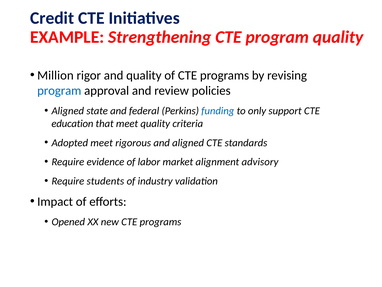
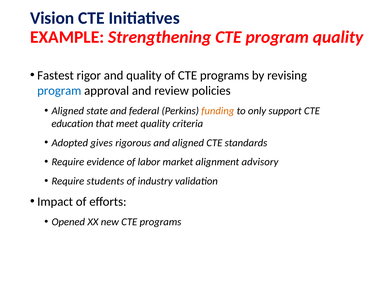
Credit: Credit -> Vision
Million: Million -> Fastest
funding colour: blue -> orange
Adopted meet: meet -> gives
